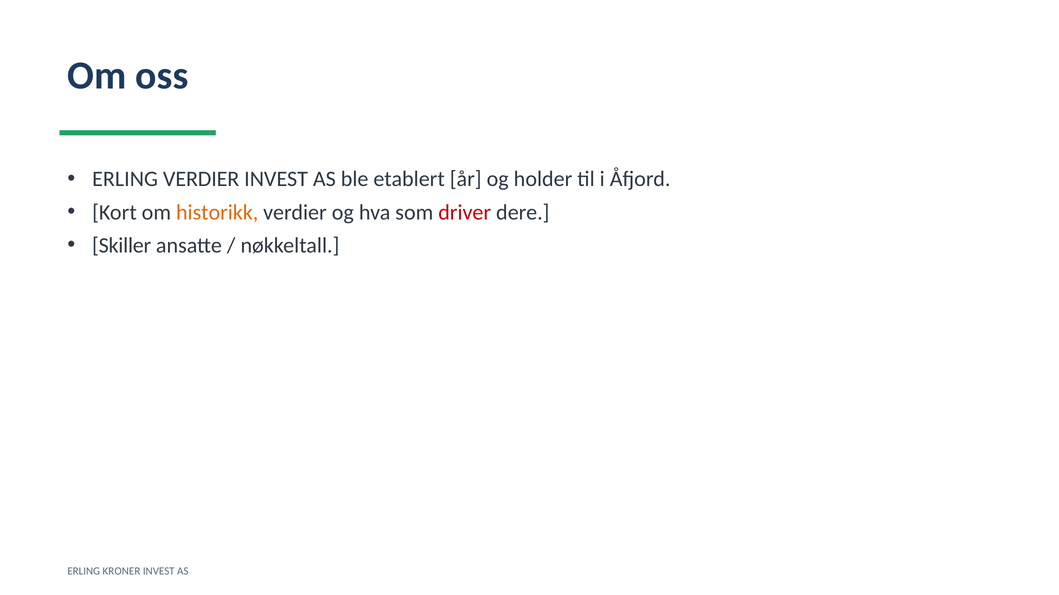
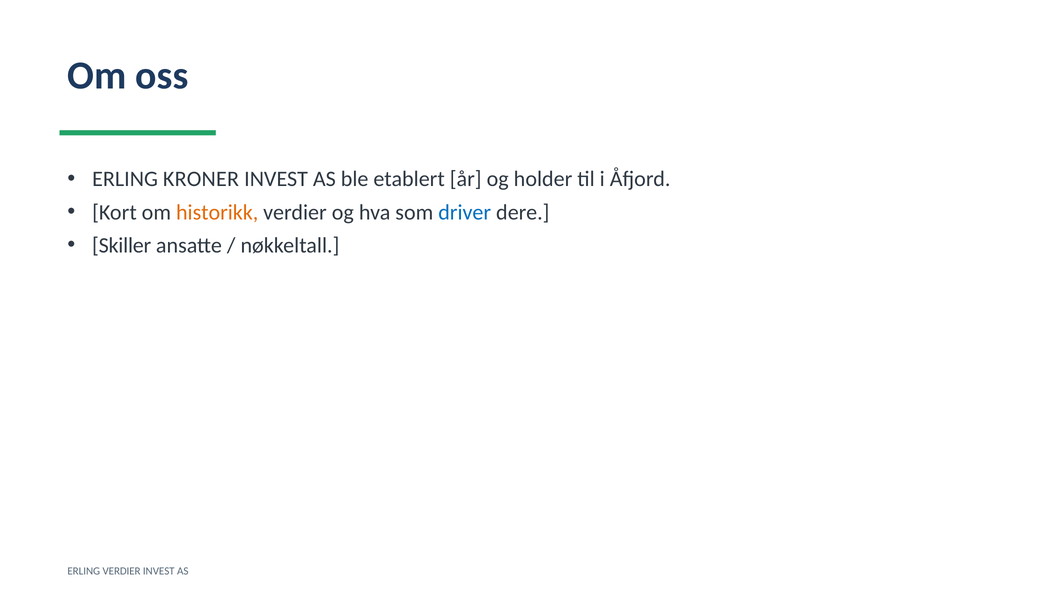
ERLING VERDIER: VERDIER -> KRONER
driver colour: red -> blue
ERLING KRONER: KRONER -> VERDIER
